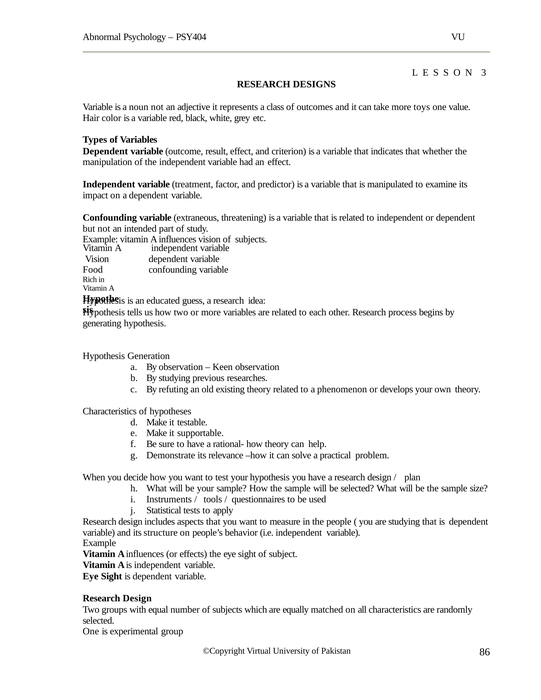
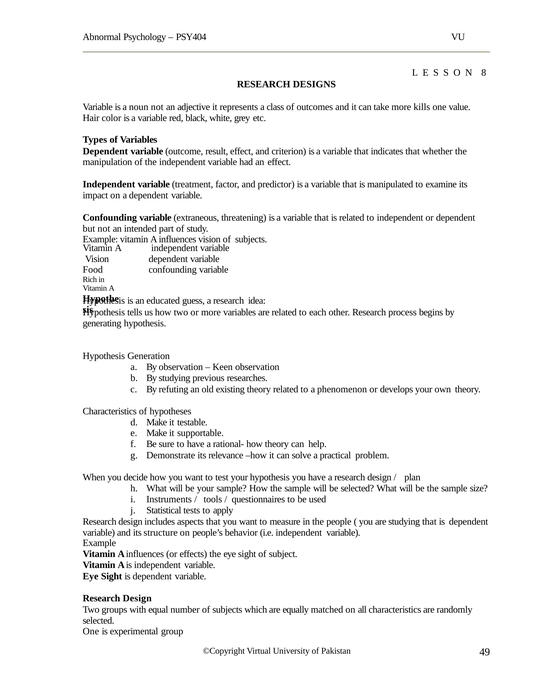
3: 3 -> 8
toys: toys -> kills
86: 86 -> 49
